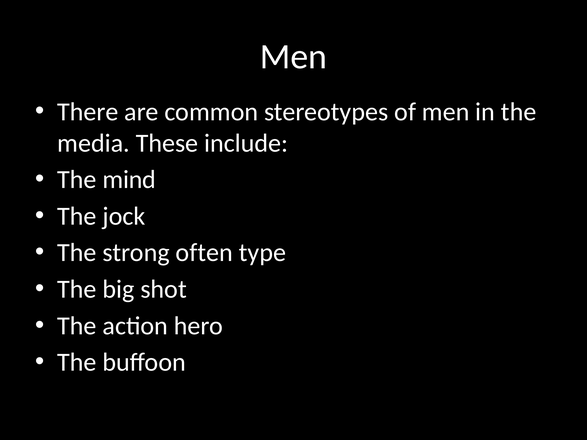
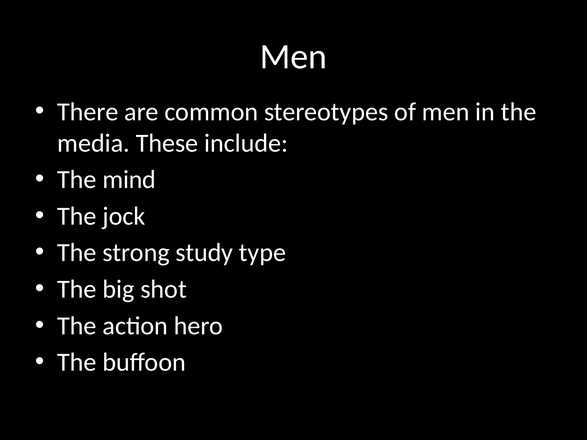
often: often -> study
